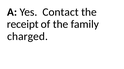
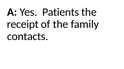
Contact: Contact -> Patients
charged: charged -> contacts
